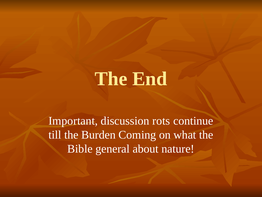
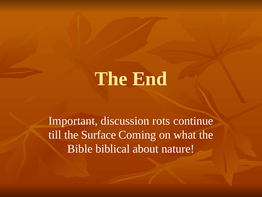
Burden: Burden -> Surface
general: general -> biblical
